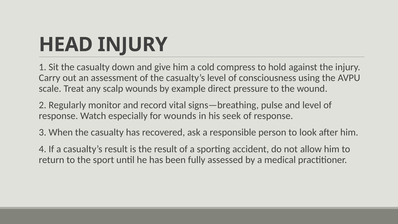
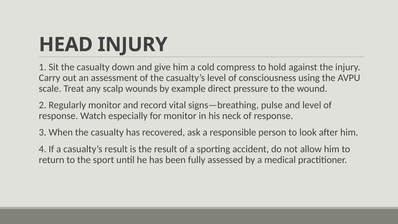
for wounds: wounds -> monitor
seek: seek -> neck
